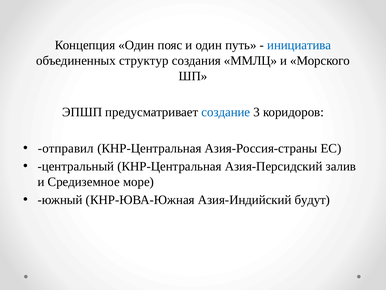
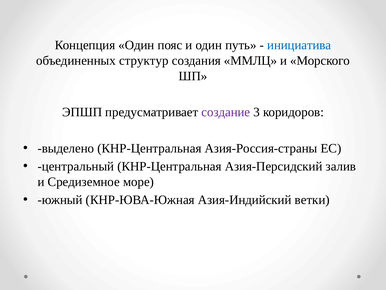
создание colour: blue -> purple
отправил: отправил -> выделено
будут: будут -> ветки
